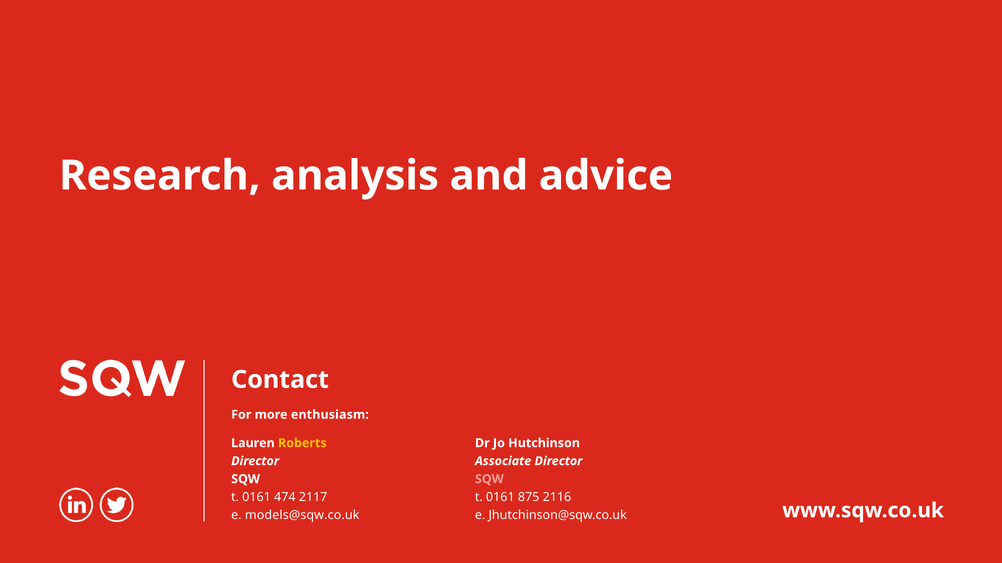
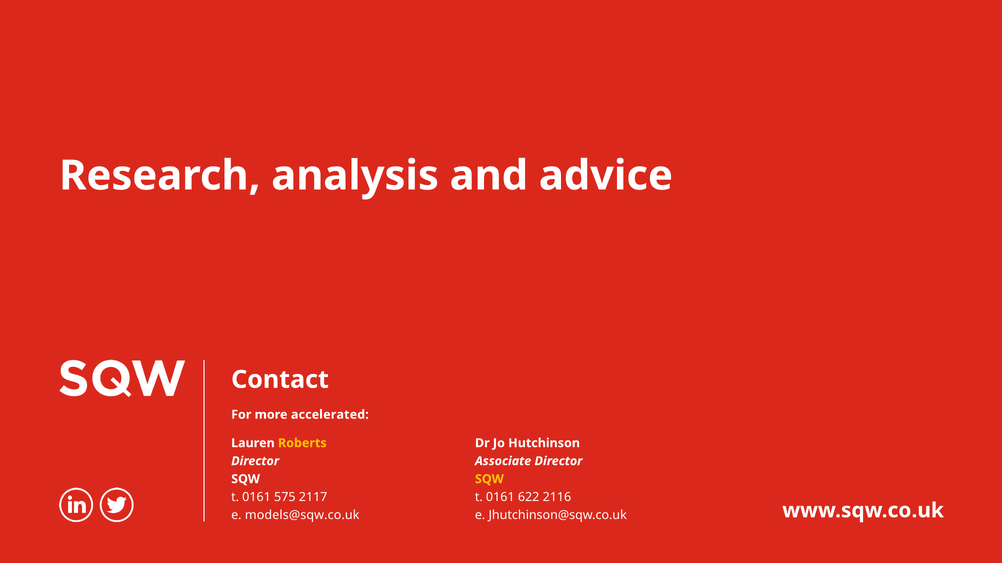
enthusiasm: enthusiasm -> accelerated
SQW at (489, 480) colour: pink -> yellow
474: 474 -> 575
875: 875 -> 622
